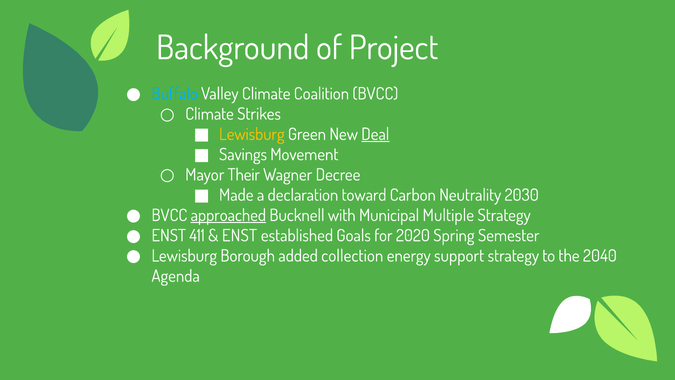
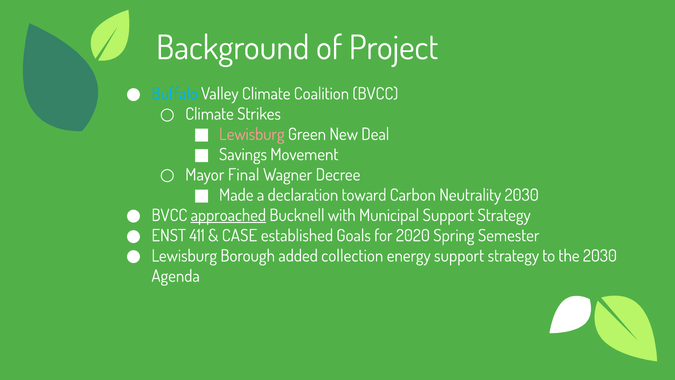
Lewisburg at (252, 134) colour: yellow -> pink
Deal underline: present -> none
Their: Their -> Final
Municipal Multiple: Multiple -> Support
ENST at (239, 236): ENST -> CASE
the 2040: 2040 -> 2030
